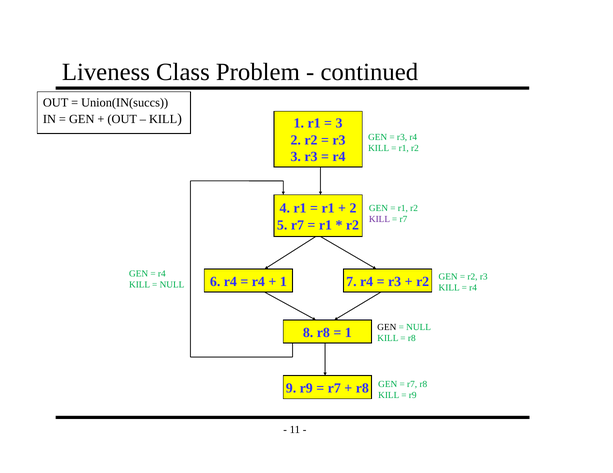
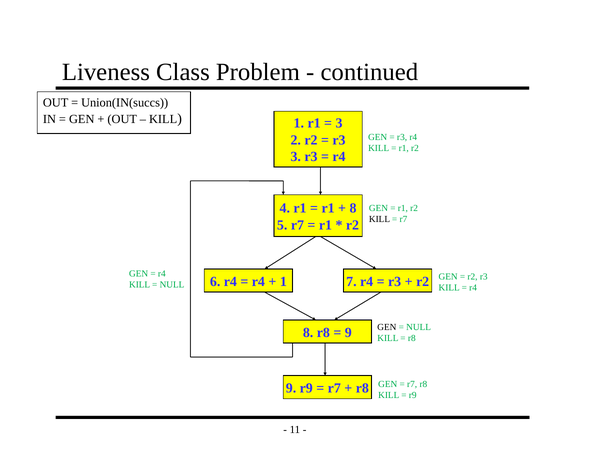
2 at (353, 209): 2 -> 8
KILL at (380, 220) colour: purple -> black
1 at (348, 333): 1 -> 9
